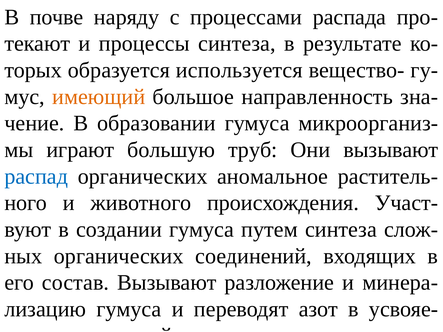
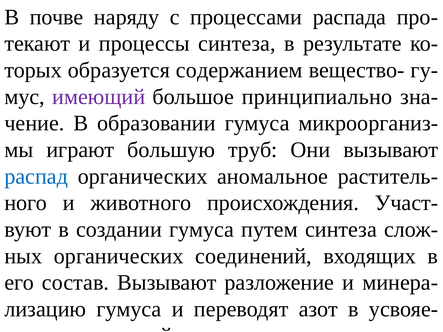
используется: используется -> содержанием
имеющий colour: orange -> purple
направленность: направленность -> принципиально
